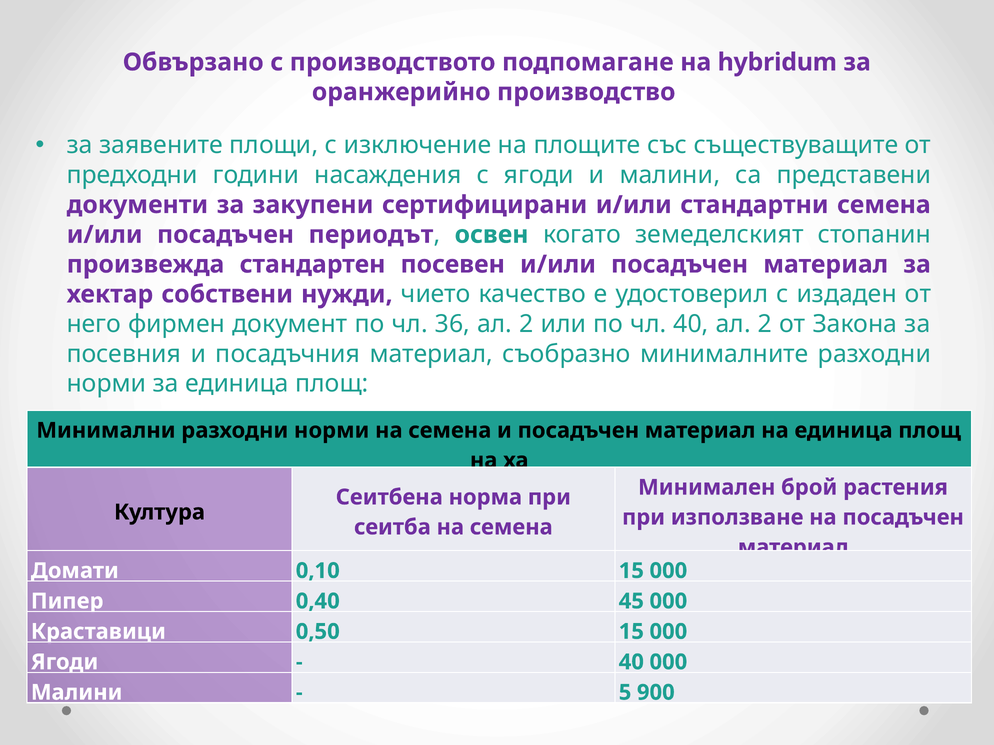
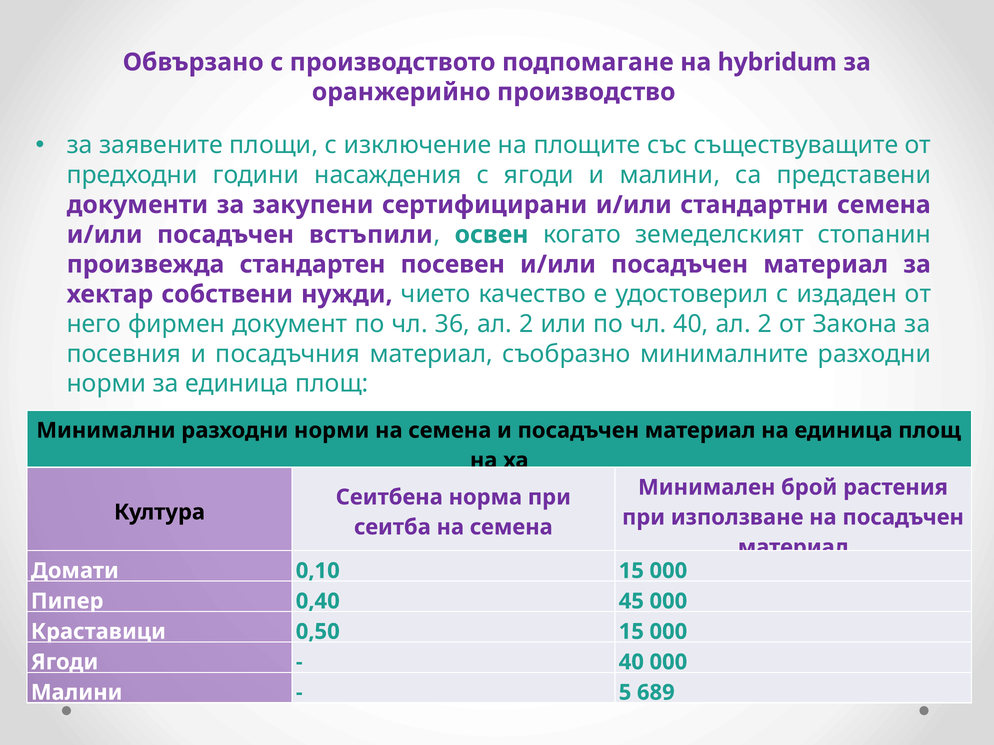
периодът: периодът -> встъпили
900: 900 -> 689
